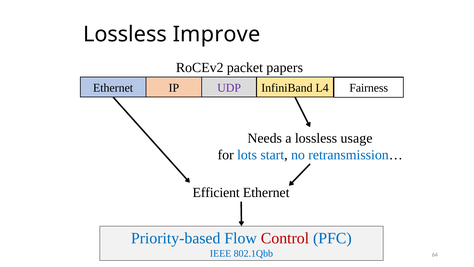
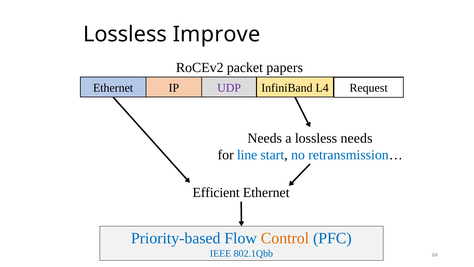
Fairness: Fairness -> Request
lossless usage: usage -> needs
lots: lots -> line
Control colour: red -> orange
